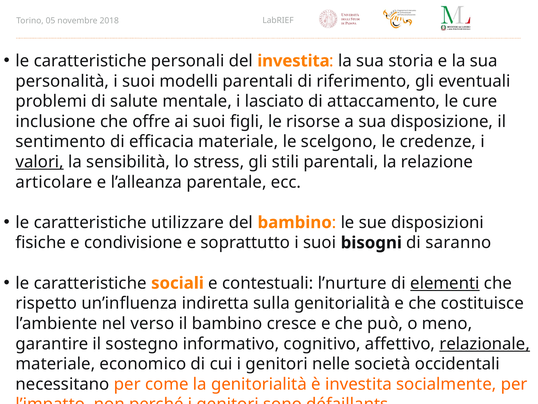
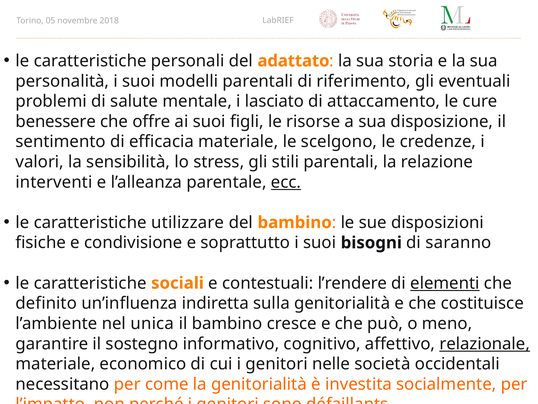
del investita: investita -> adattato
inclusione: inclusione -> benessere
valori underline: present -> none
articolare: articolare -> interventi
ecc underline: none -> present
l’nurture: l’nurture -> l’rendere
rispetto: rispetto -> definito
verso: verso -> unica
